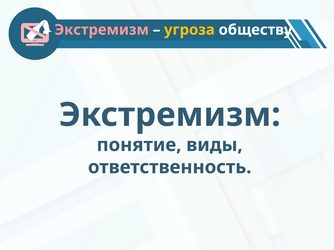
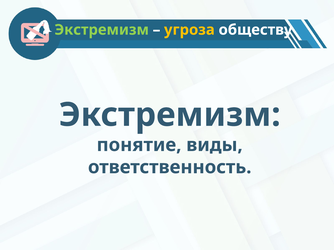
Экстремизм at (102, 30) colour: pink -> light green
